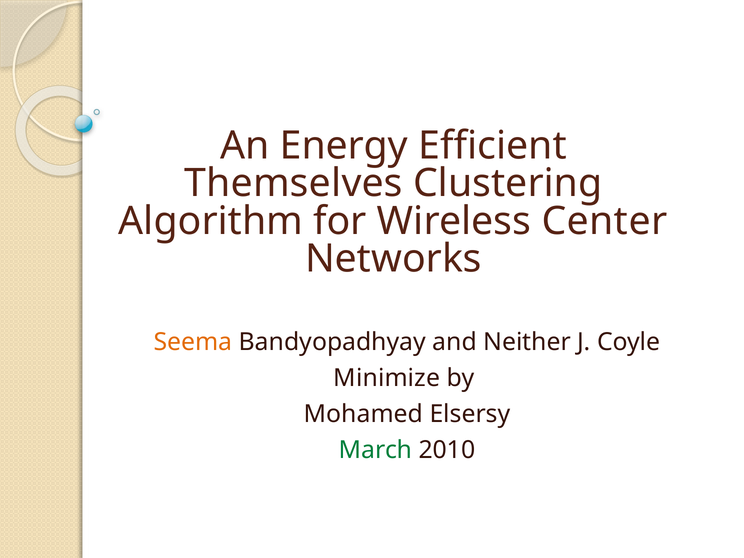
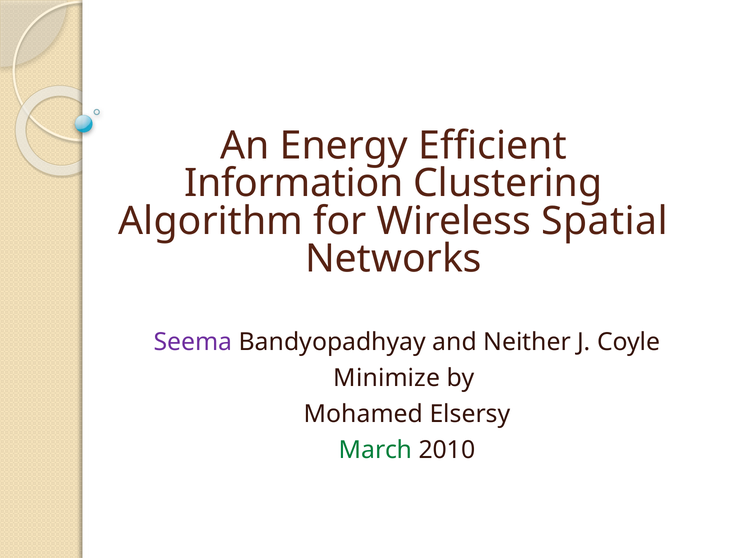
Themselves: Themselves -> Information
Center: Center -> Spatial
Seema colour: orange -> purple
